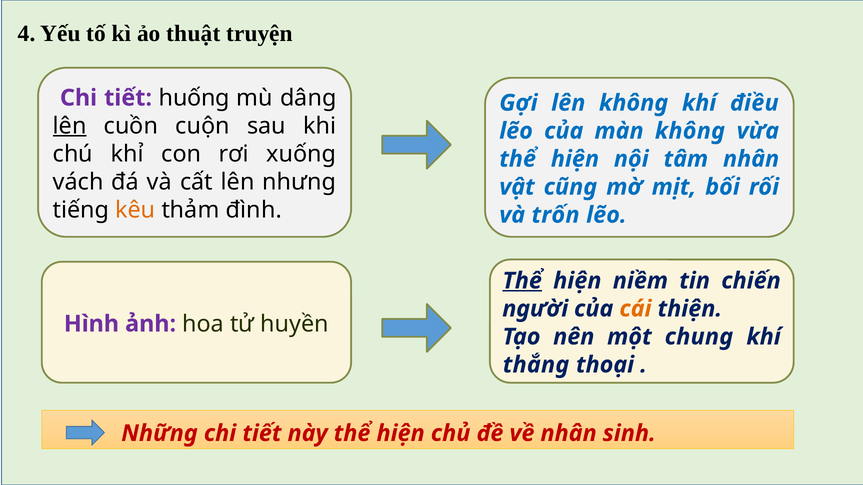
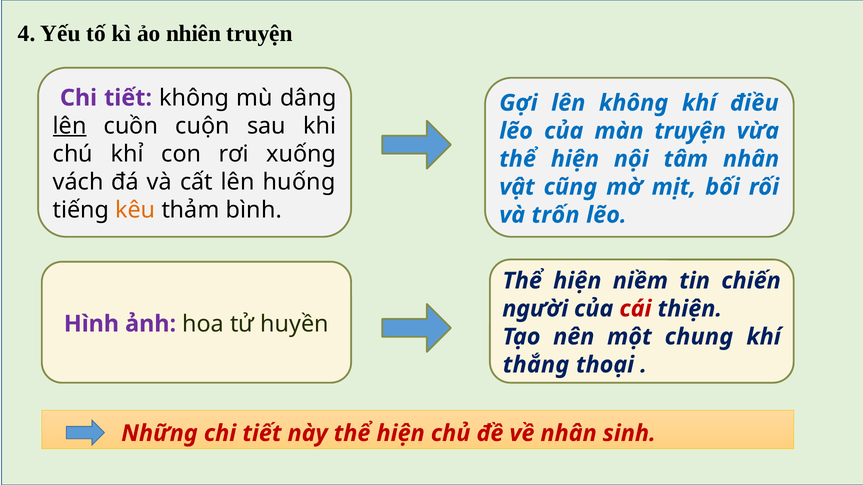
thuật: thuật -> nhiên
tiết huống: huống -> không
màn không: không -> truyện
nhưng: nhưng -> huống
đình: đình -> bình
Thể at (522, 281) underline: present -> none
cái colour: orange -> red
